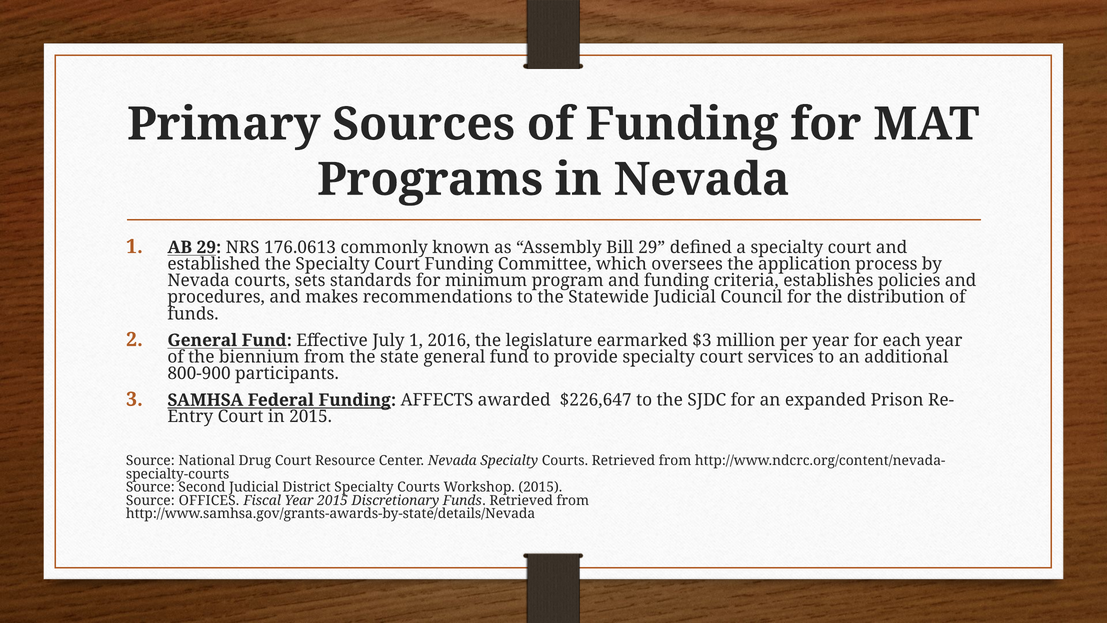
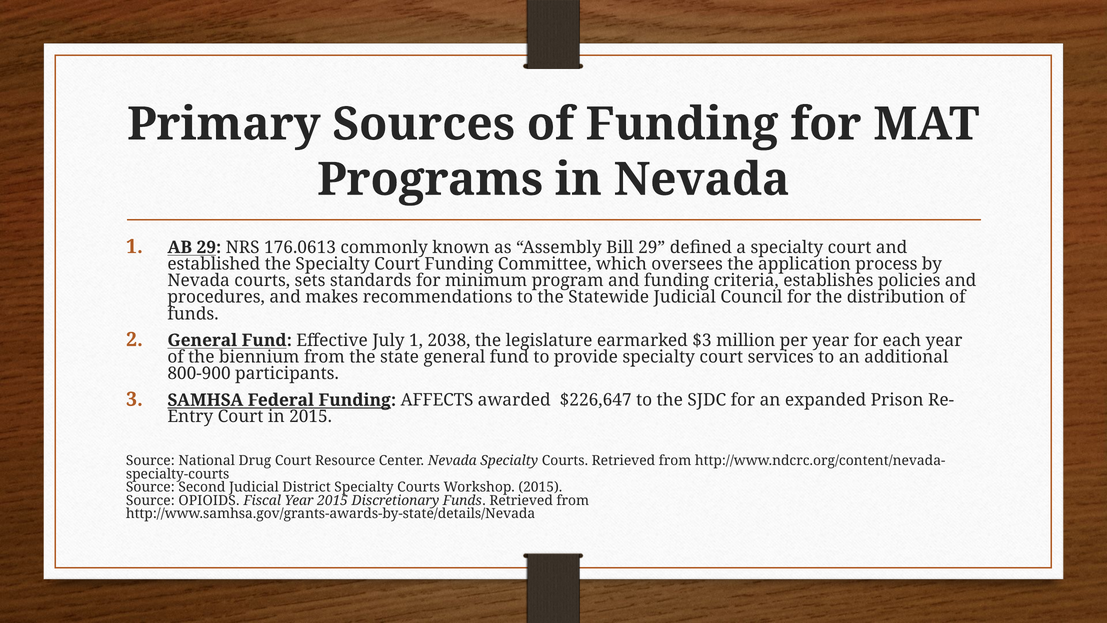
2016: 2016 -> 2038
OFFICES: OFFICES -> OPIOIDS
